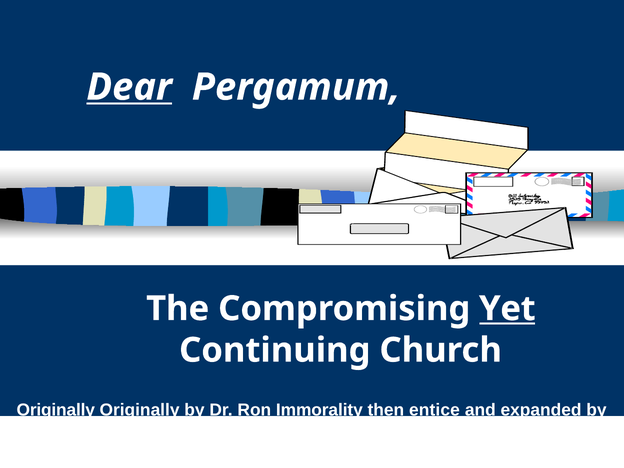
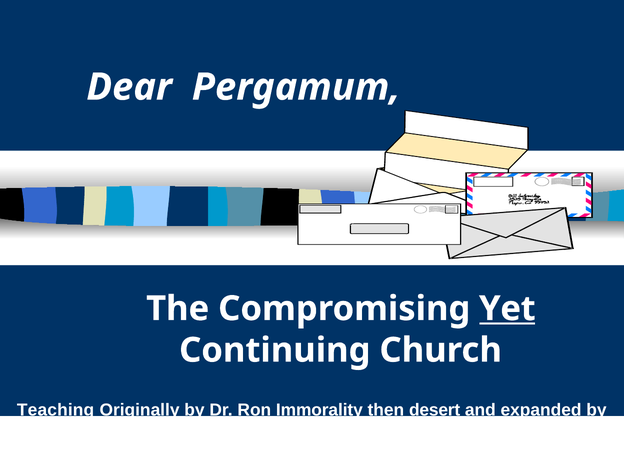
Dear underline: present -> none
Originally at (56, 410): Originally -> Teaching
entice: entice -> desert
